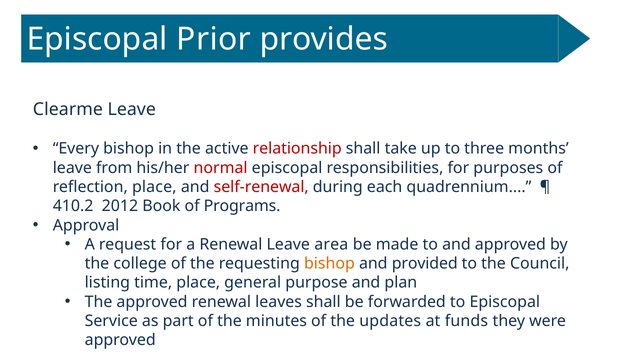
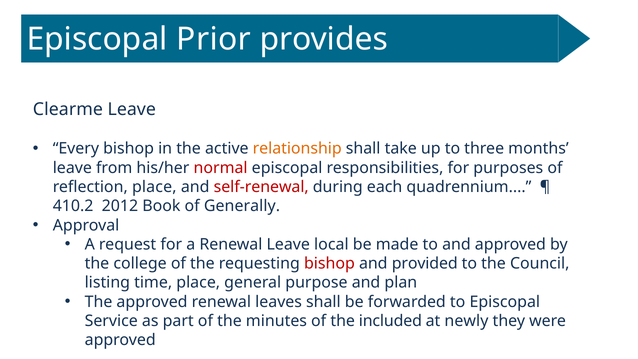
relationship colour: red -> orange
Programs: Programs -> Generally
area: area -> local
bishop at (329, 263) colour: orange -> red
updates: updates -> included
funds: funds -> newly
